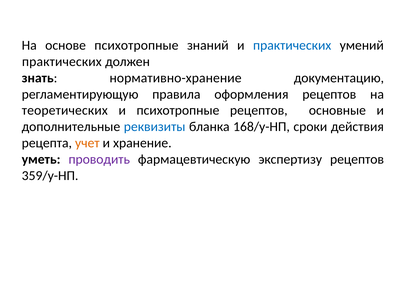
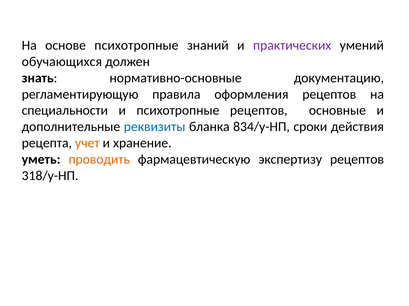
практических at (292, 45) colour: blue -> purple
практических at (62, 62): практических -> обучающихся
нормативно-хранение: нормативно-хранение -> нормативно-основные
теоретических: теоретических -> специальности
168/у-НП: 168/у-НП -> 834/у-НП
проводить colour: purple -> orange
359/у-НП: 359/у-НП -> 318/у-НП
